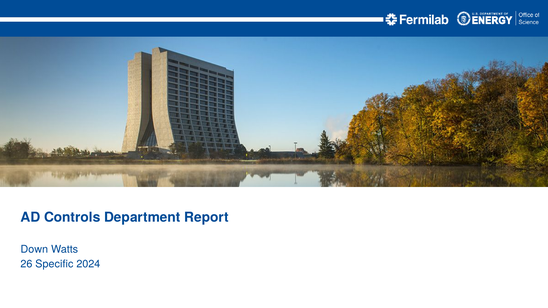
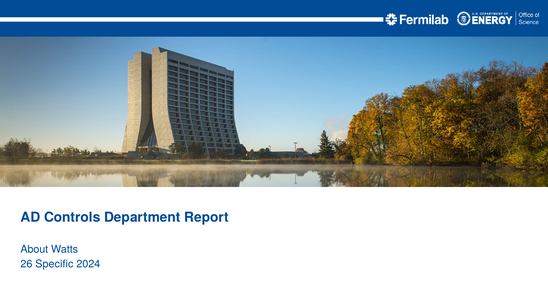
Down: Down -> About
